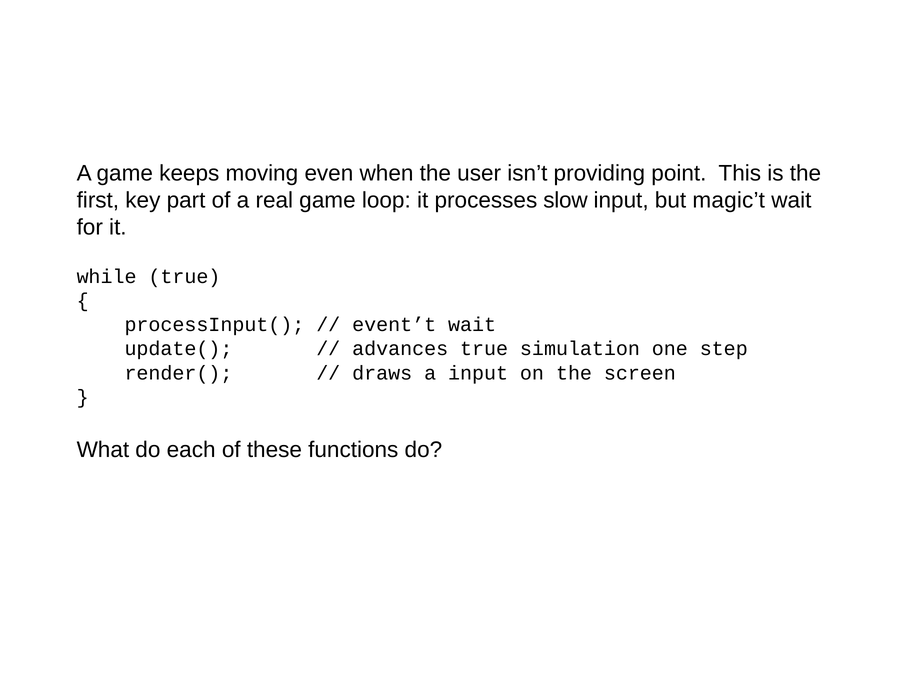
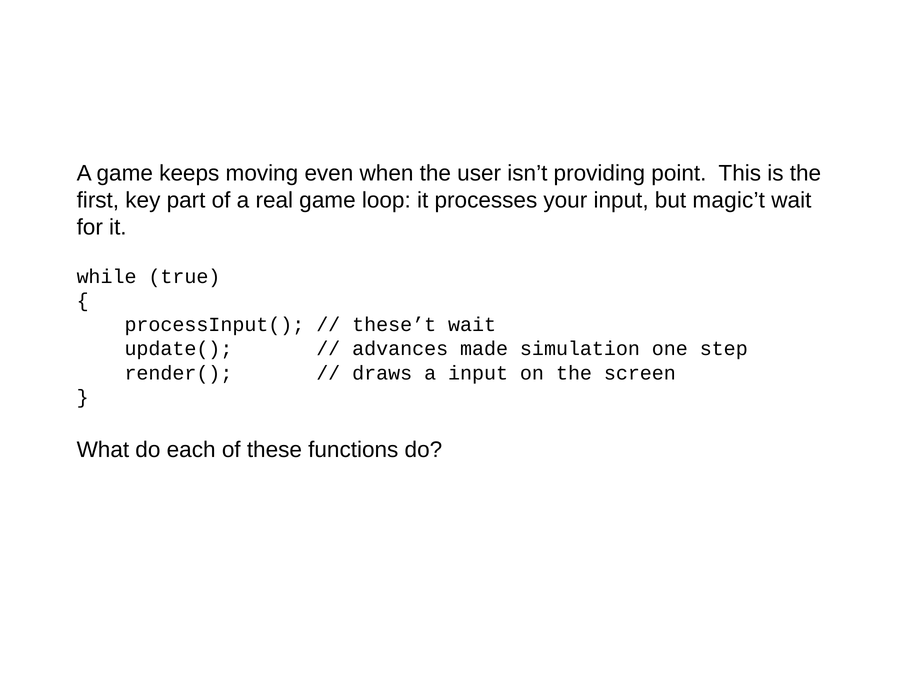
slow: slow -> your
event’t: event’t -> these’t
advances true: true -> made
